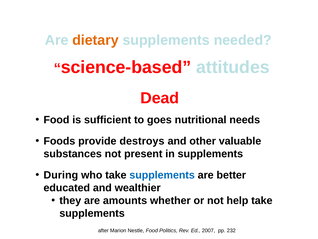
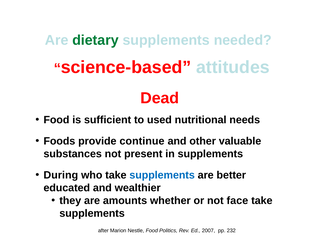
dietary colour: orange -> green
goes: goes -> used
destroys: destroys -> continue
help: help -> face
